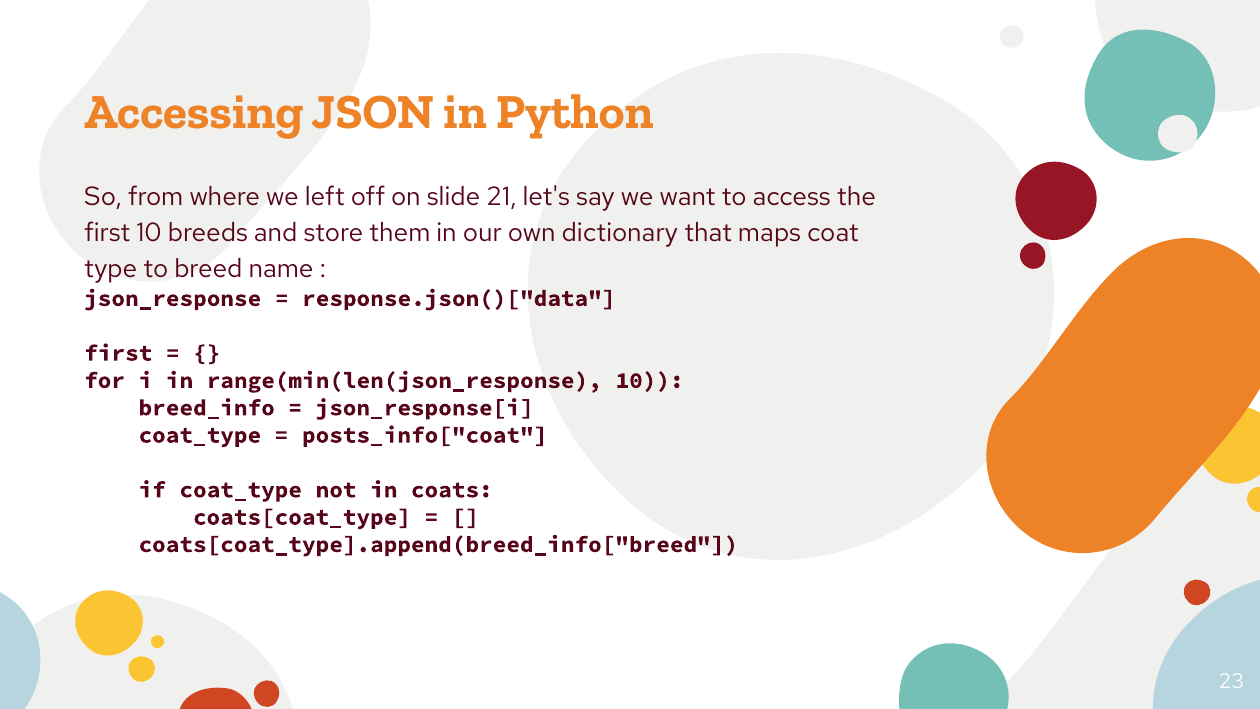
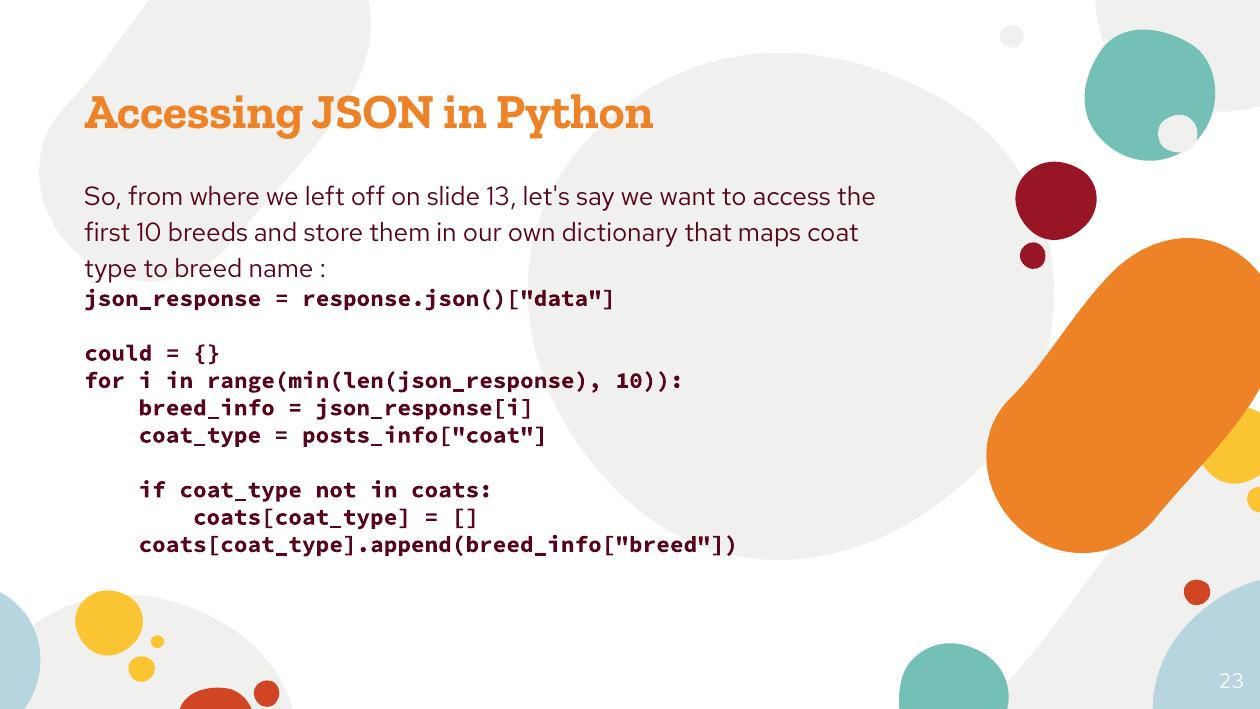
21: 21 -> 13
first at (118, 353): first -> could
